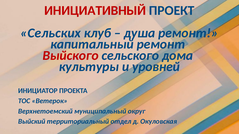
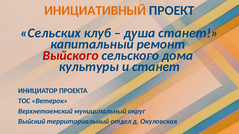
ИНИЦИАТИВНЫЙ colour: red -> orange
душа ремонт: ремонт -> станет
и уровней: уровней -> станет
